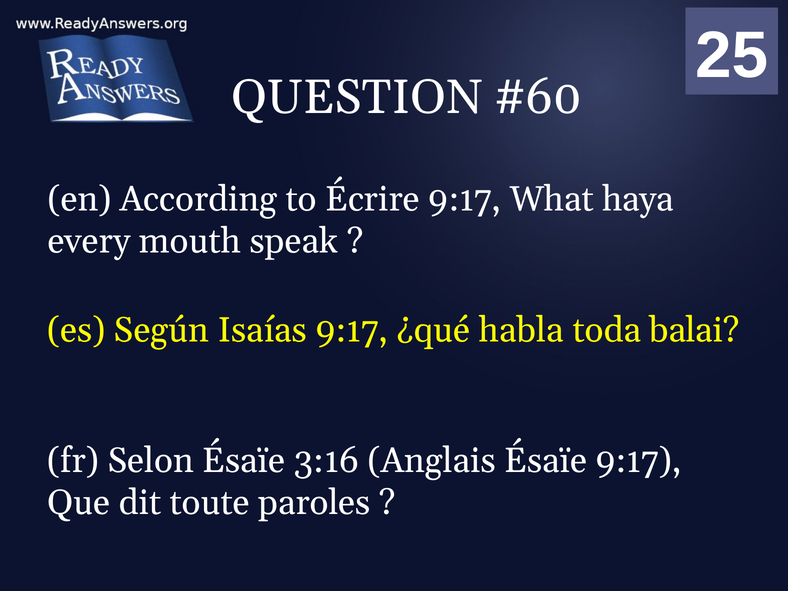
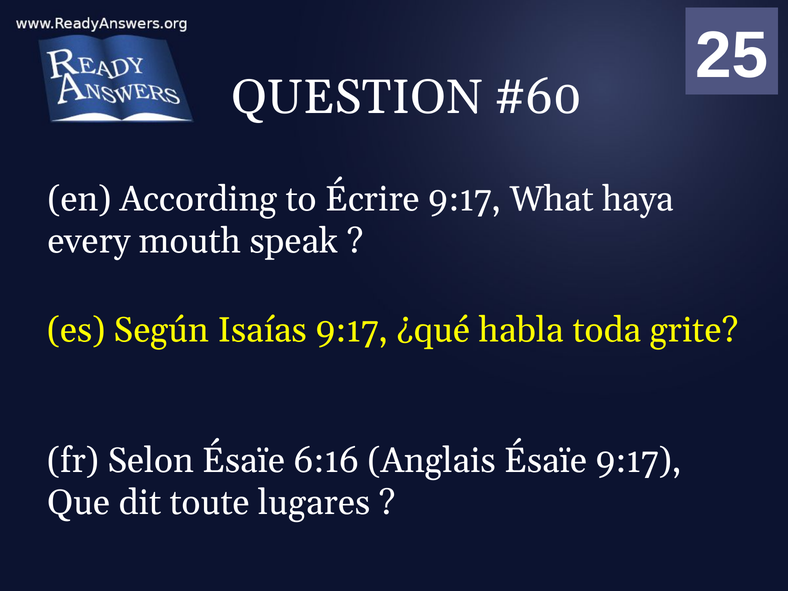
balai: balai -> grite
3:16: 3:16 -> 6:16
paroles: paroles -> lugares
